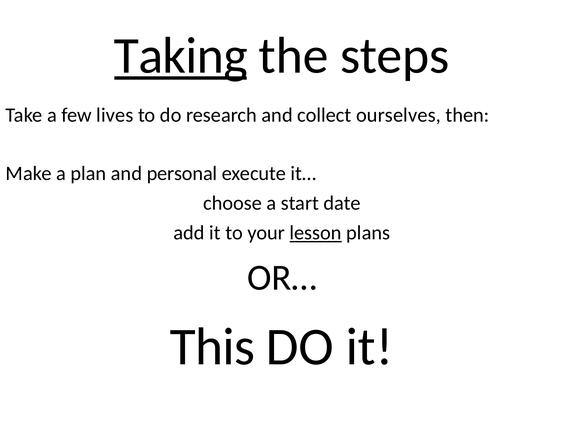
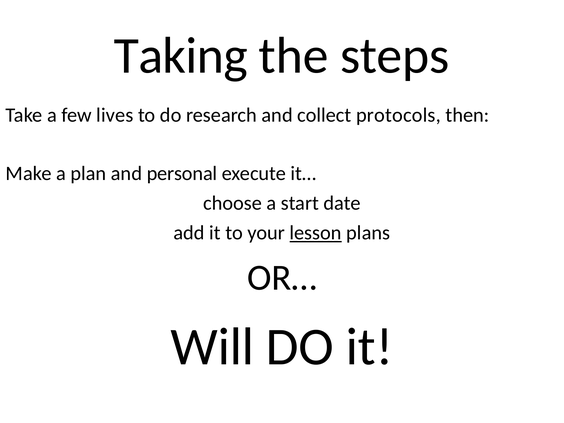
Taking underline: present -> none
ourselves: ourselves -> protocols
This: This -> Will
